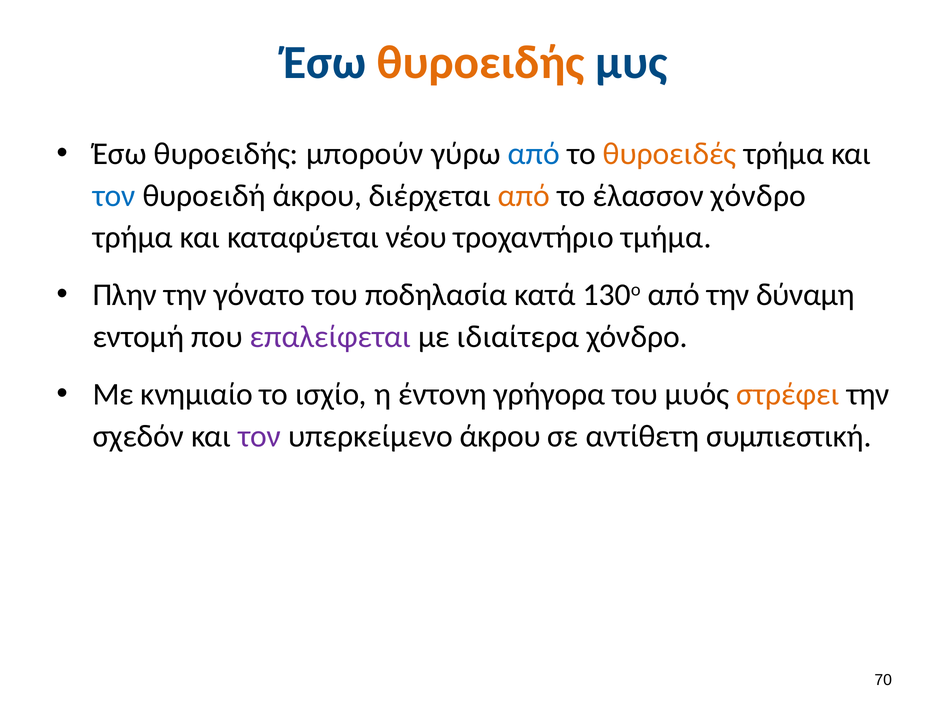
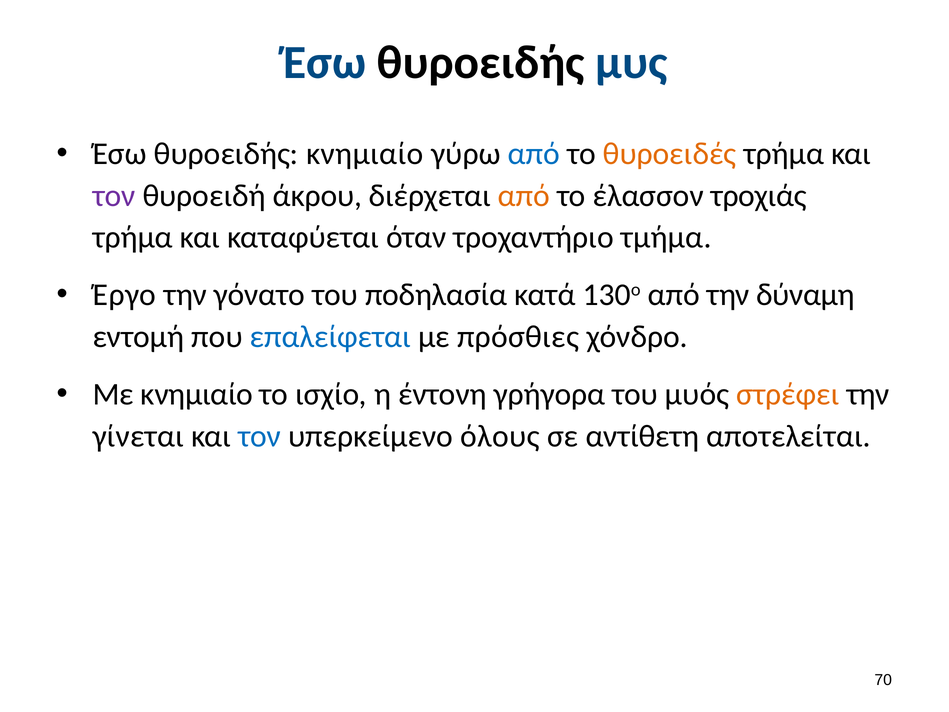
θυροειδής at (481, 63) colour: orange -> black
θυροειδής μπορούν: μπορούν -> κνημιαίο
τον at (114, 196) colour: blue -> purple
έλασσον χόνδρο: χόνδρο -> τροχιάς
νέου: νέου -> όταν
Πλην: Πλην -> Έργο
επαλείφεται colour: purple -> blue
ιδιαίτερα: ιδιαίτερα -> πρόσθιες
σχεδόν: σχεδόν -> γίνεται
τον at (260, 436) colour: purple -> blue
υπερκείμενο άκρου: άκρου -> όλους
συμπιεστική: συμπιεστική -> αποτελείται
